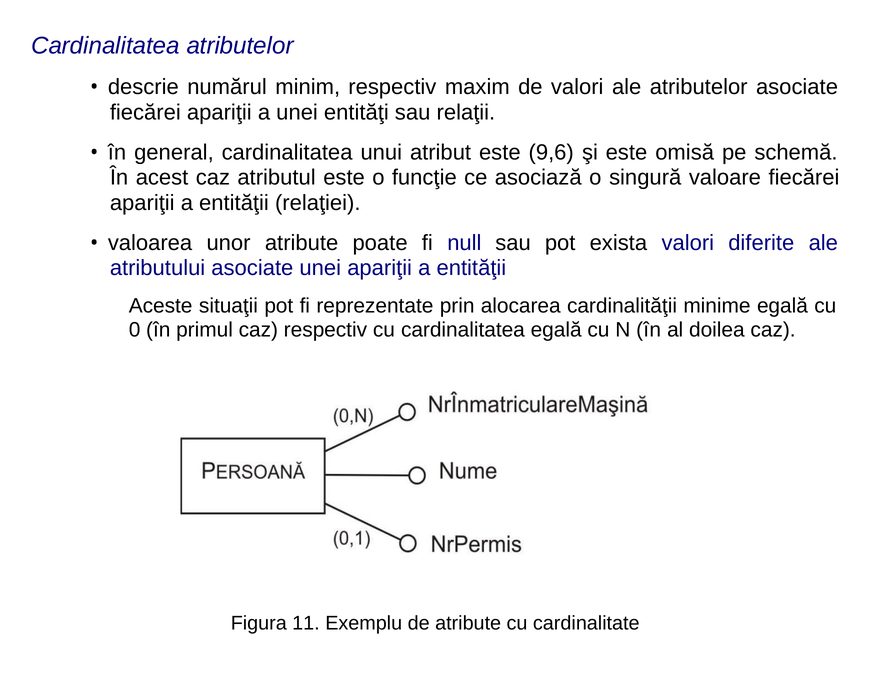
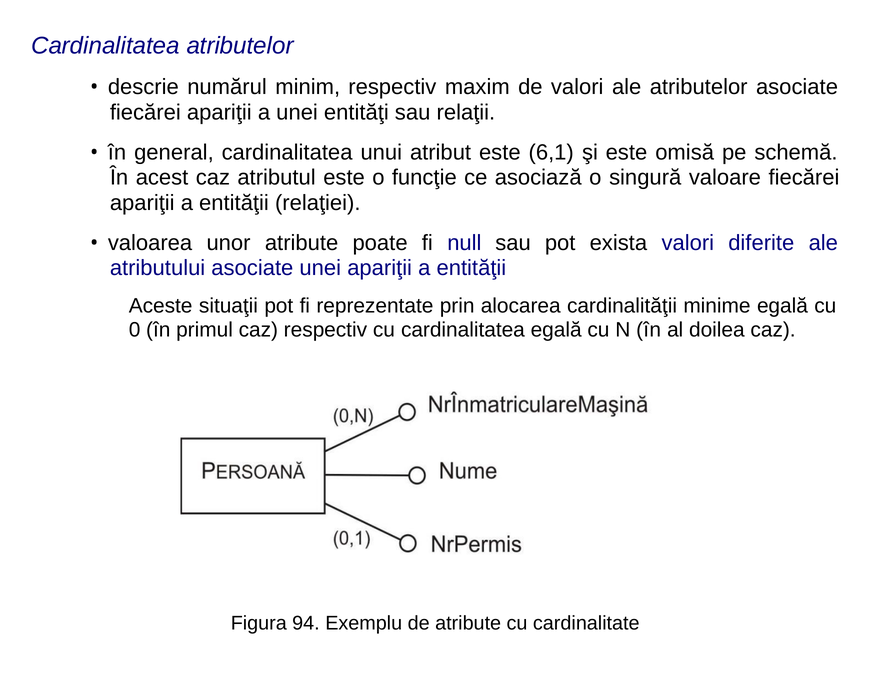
9,6: 9,6 -> 6,1
11: 11 -> 94
